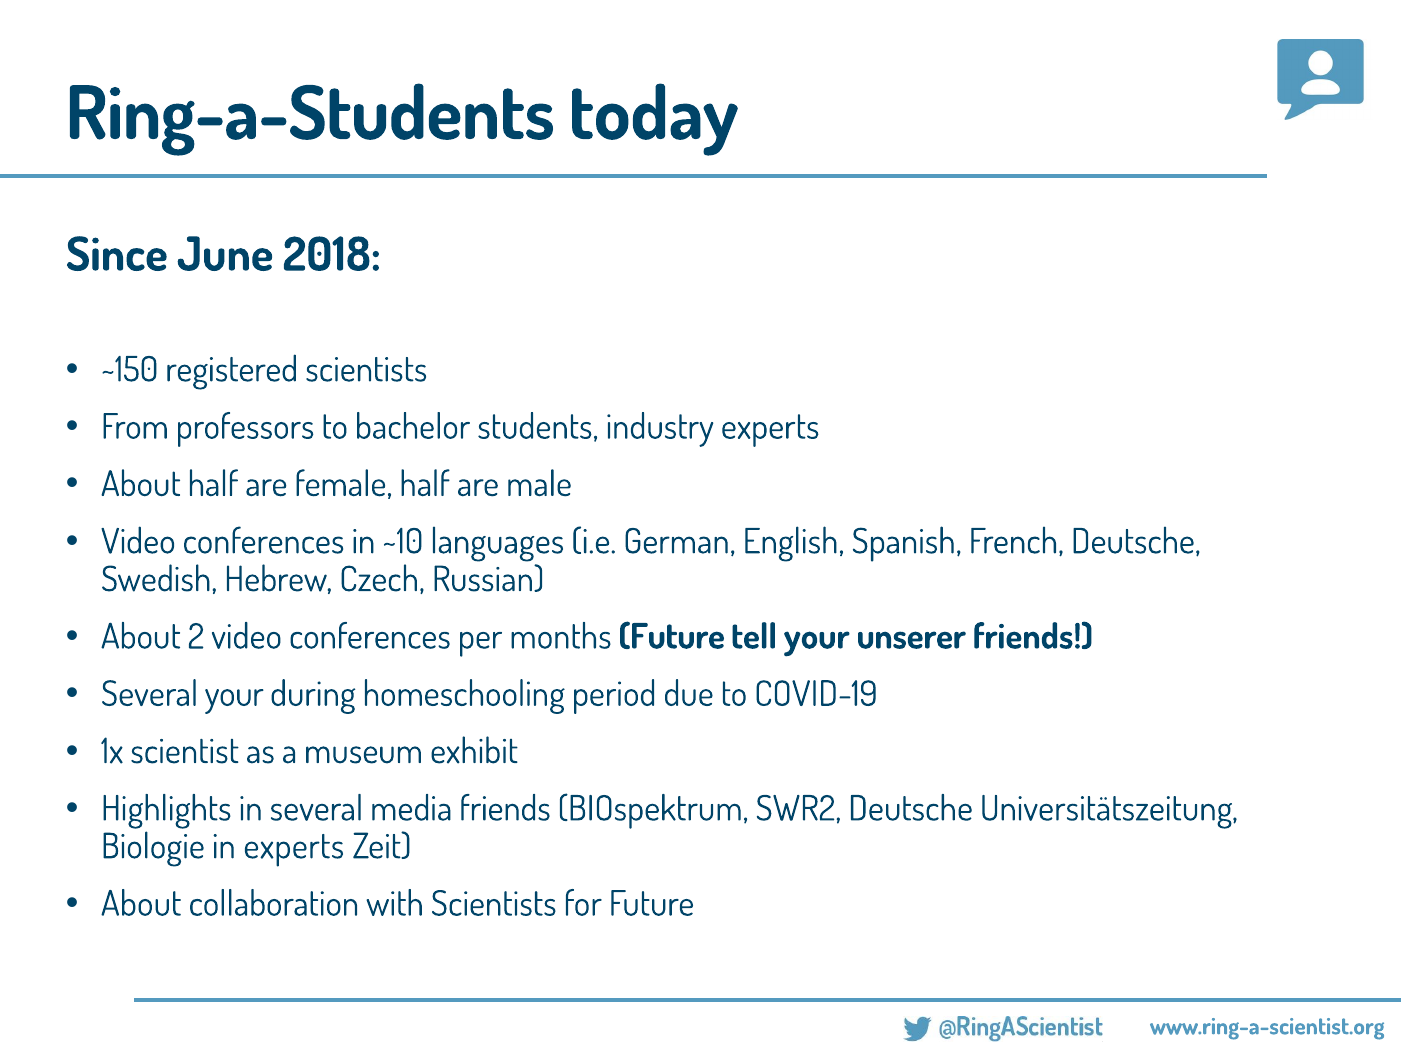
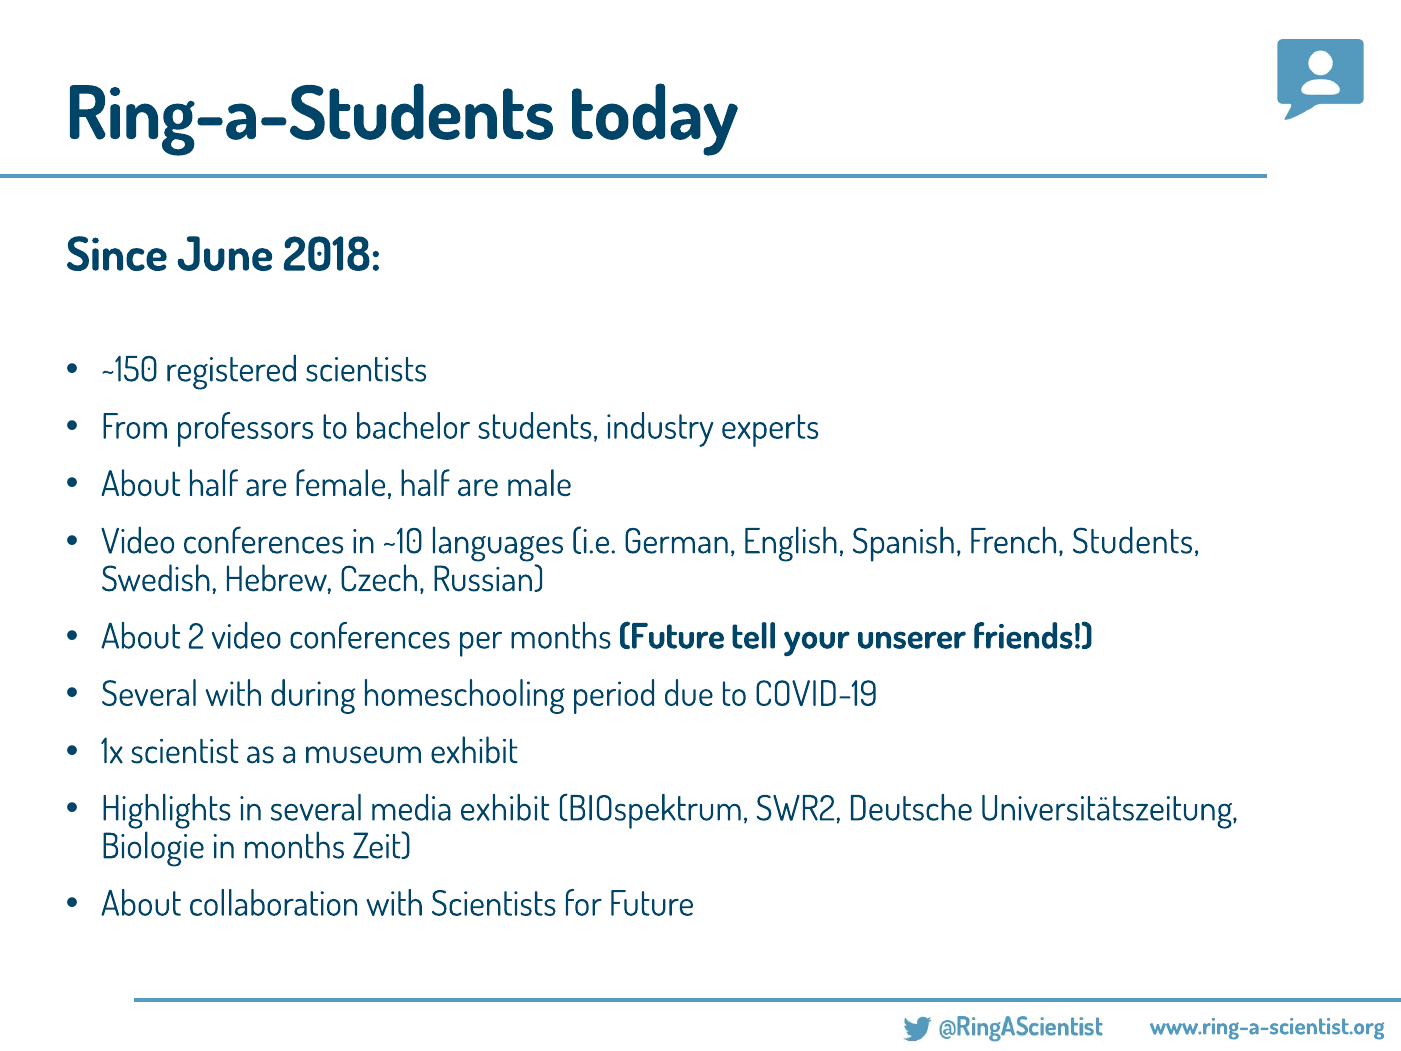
French Deutsche: Deutsche -> Students
Several your: your -> with
media friends: friends -> exhibit
in experts: experts -> months
